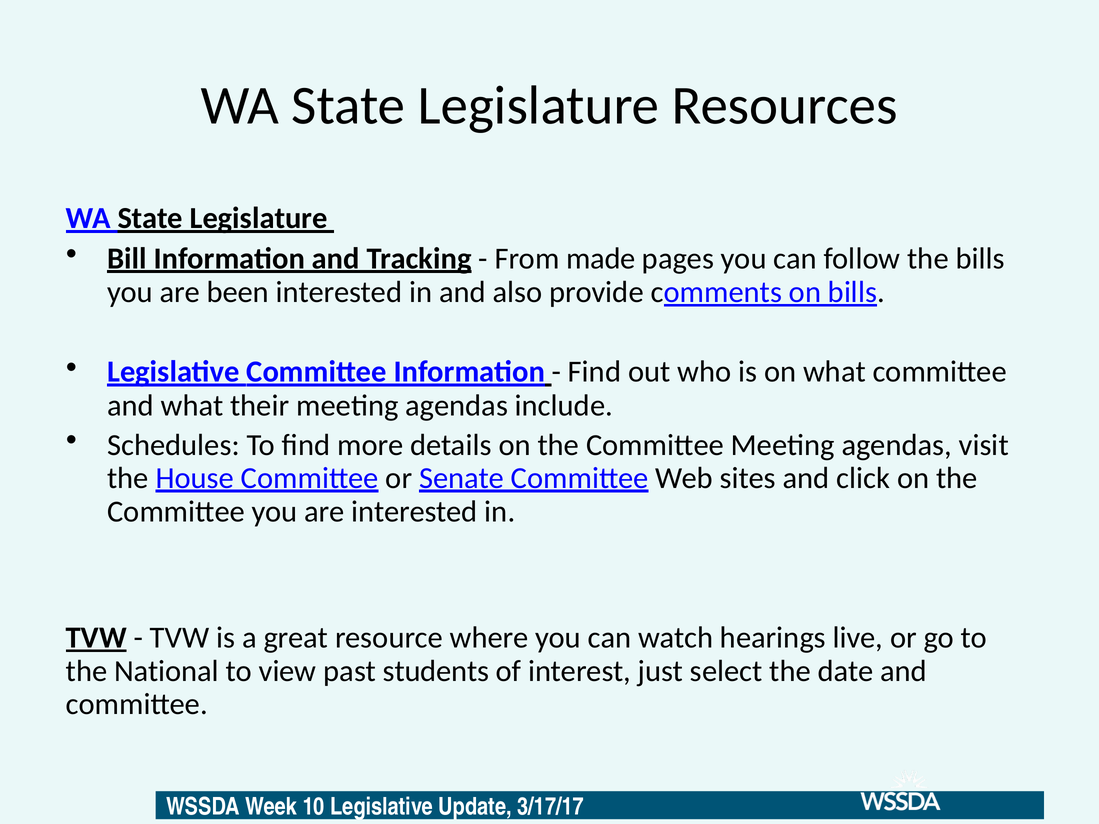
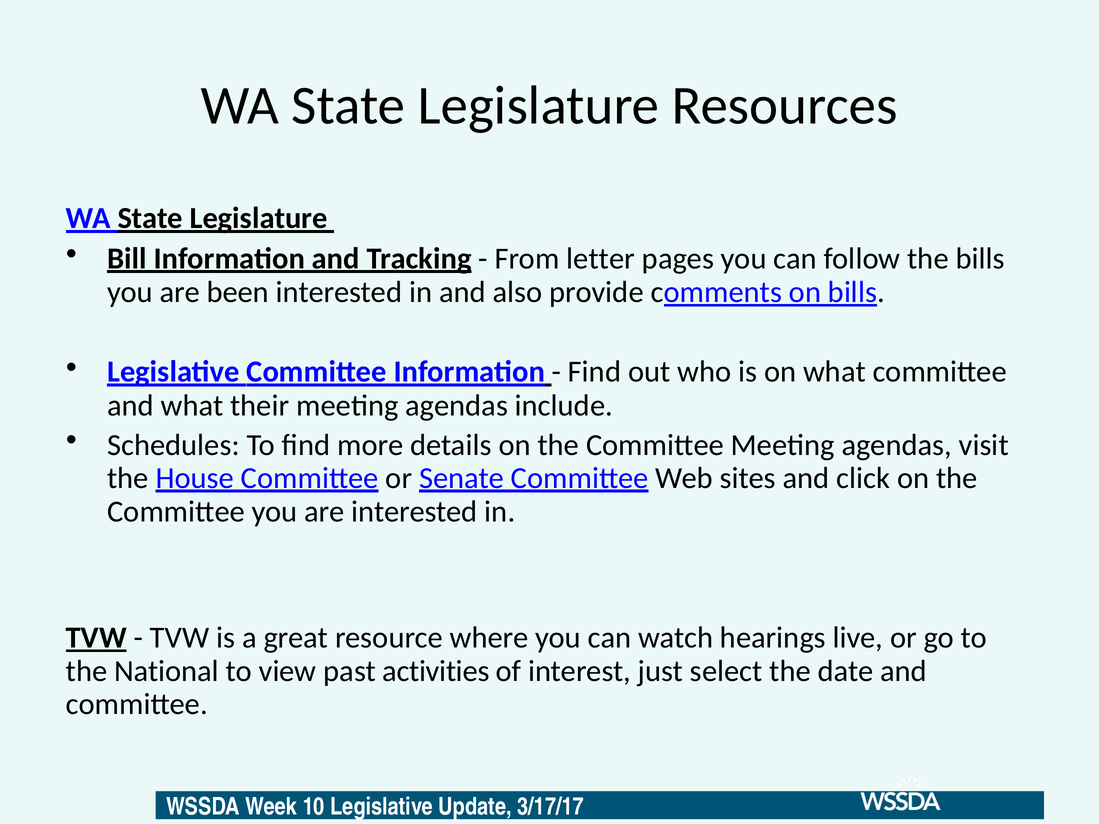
made: made -> letter
students: students -> activities
